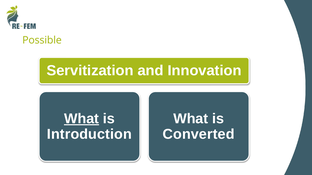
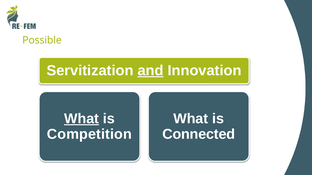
and underline: none -> present
Introduction: Introduction -> Competition
Converted: Converted -> Connected
